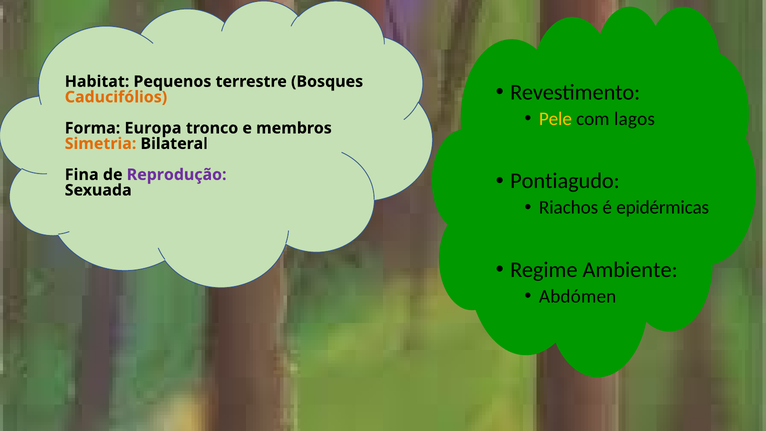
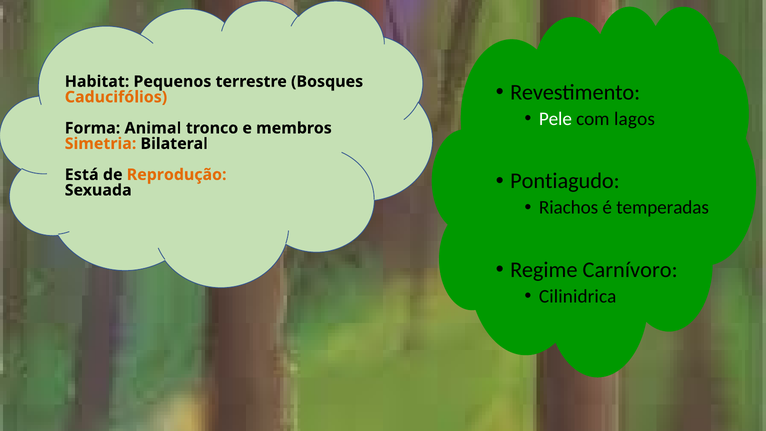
Pele colour: yellow -> white
Europa: Europa -> Animal
Fina: Fina -> Está
Reprodução colour: purple -> orange
epidérmicas: epidérmicas -> temperadas
Ambiente: Ambiente -> Carnívoro
Abdómen: Abdómen -> Cilinidrica
